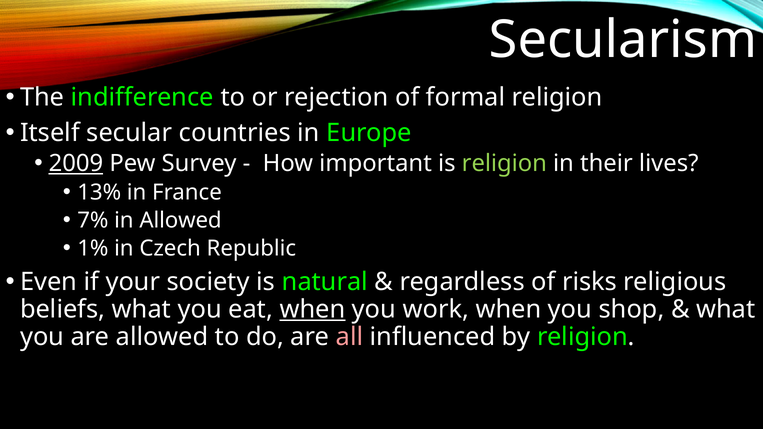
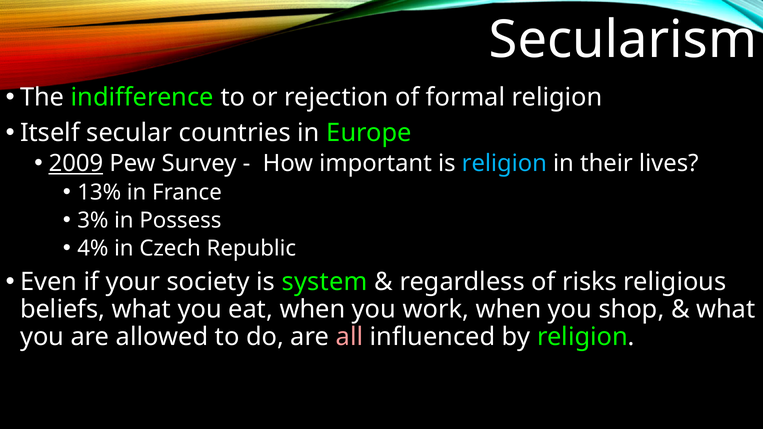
religion at (504, 163) colour: light green -> light blue
7%: 7% -> 3%
in Allowed: Allowed -> Possess
1%: 1% -> 4%
natural: natural -> system
when at (312, 310) underline: present -> none
